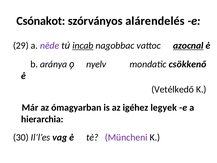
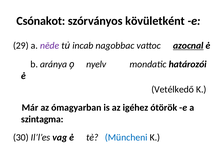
alárendelés: alárendelés -> kövületként
incab underline: present -> none
csökkenő: csökkenő -> határozói
legyek: legyek -> ótörök
hierarchia: hierarchia -> szintagma
Müncheni colour: purple -> blue
